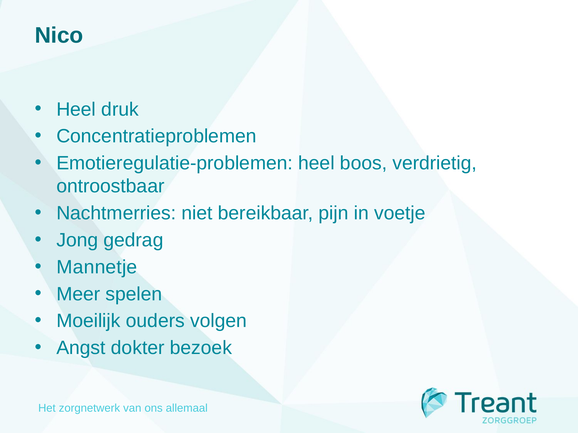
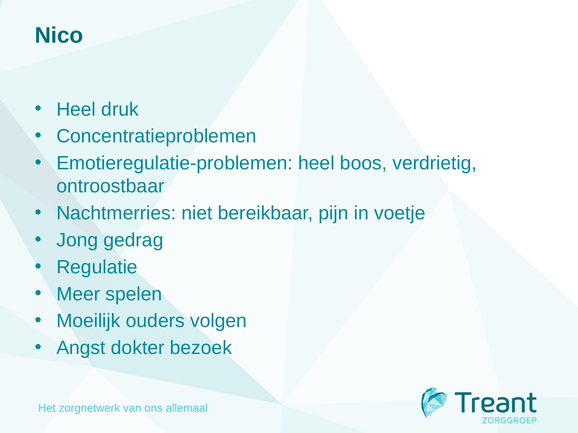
Mannetje: Mannetje -> Regulatie
